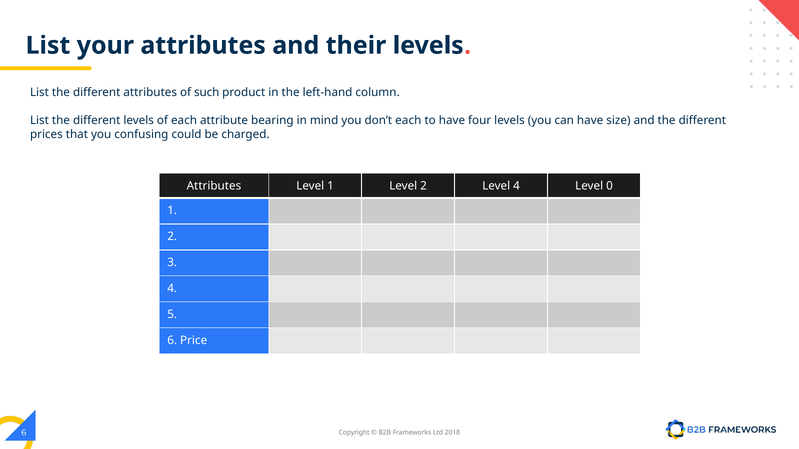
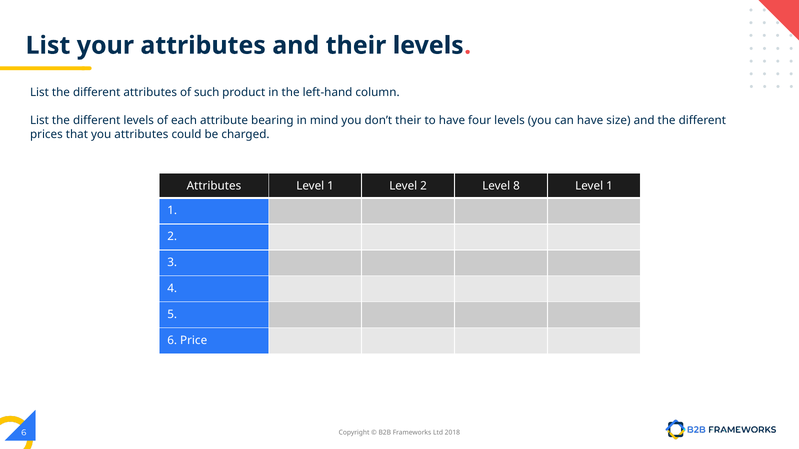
don’t each: each -> their
you confusing: confusing -> attributes
Level 4: 4 -> 8
0 at (609, 186): 0 -> 1
